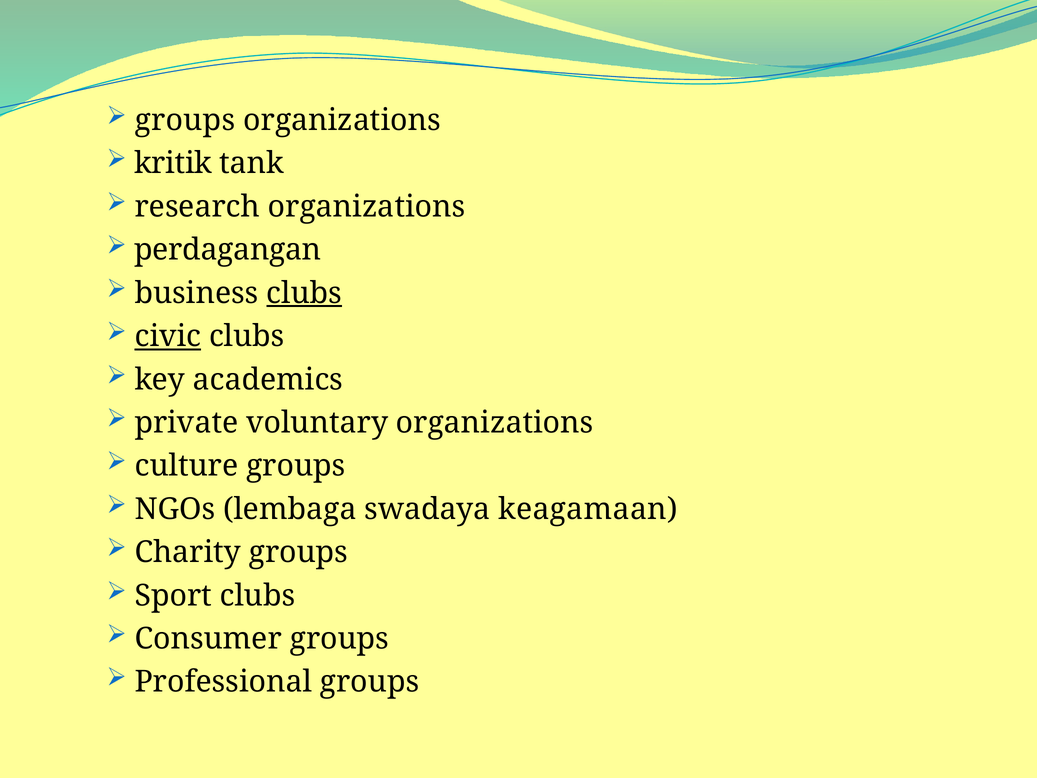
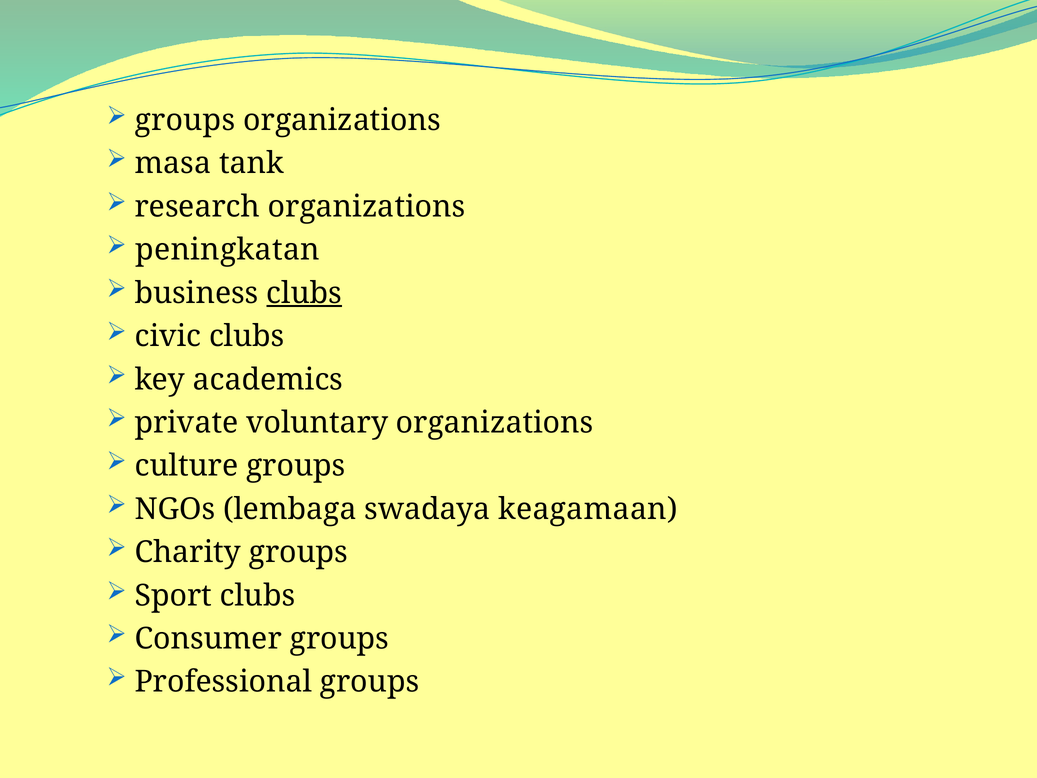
kritik: kritik -> masa
perdagangan: perdagangan -> peningkatan
civic underline: present -> none
